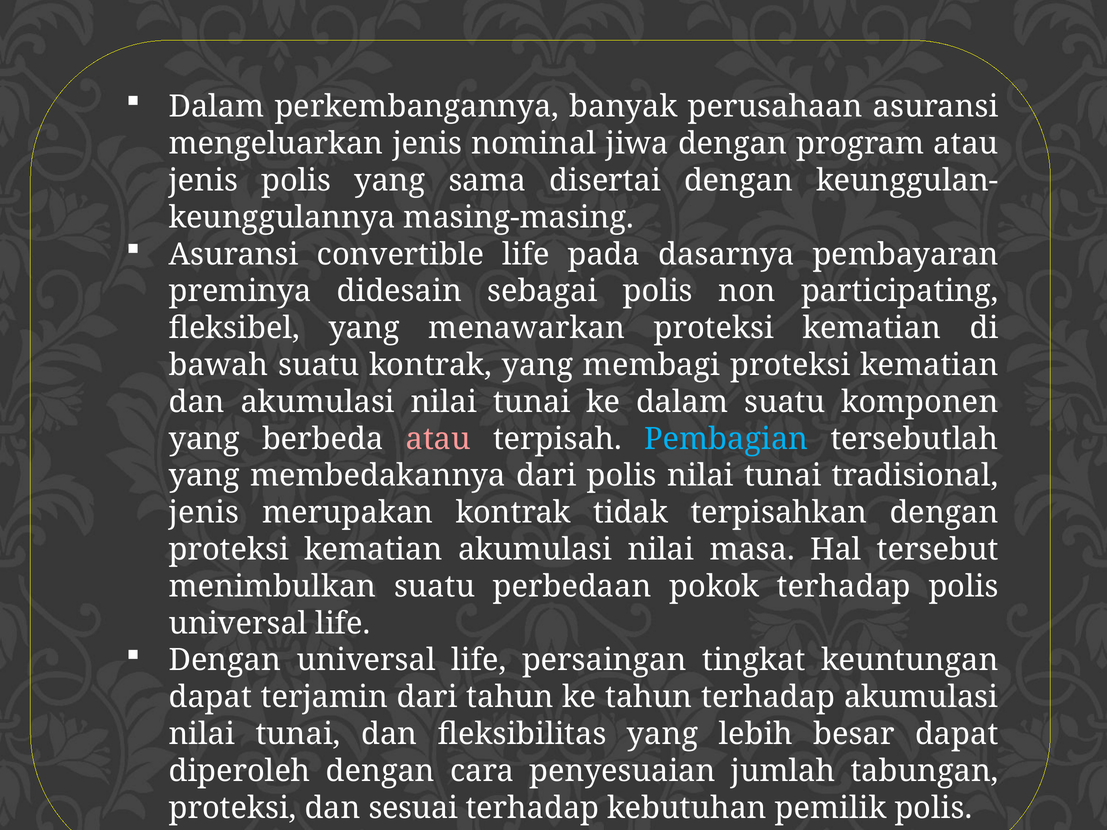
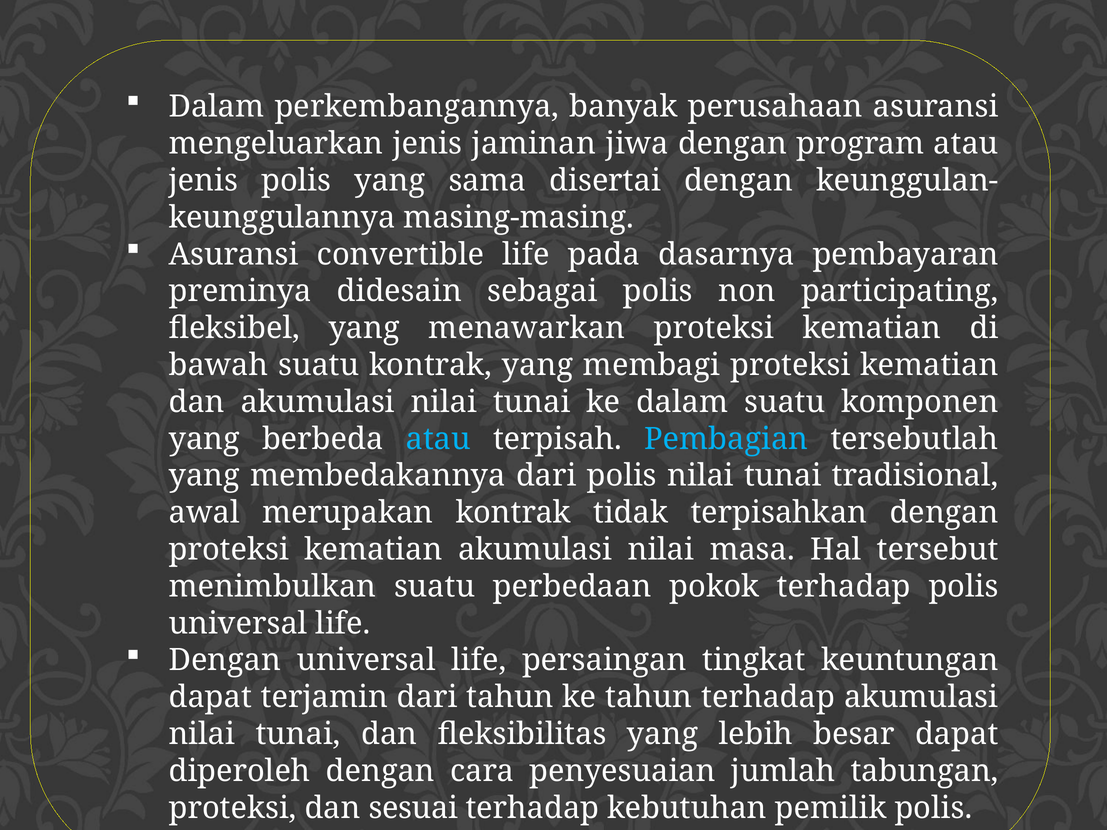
nominal: nominal -> jaminan
atau at (438, 439) colour: pink -> light blue
jenis at (204, 513): jenis -> awal
